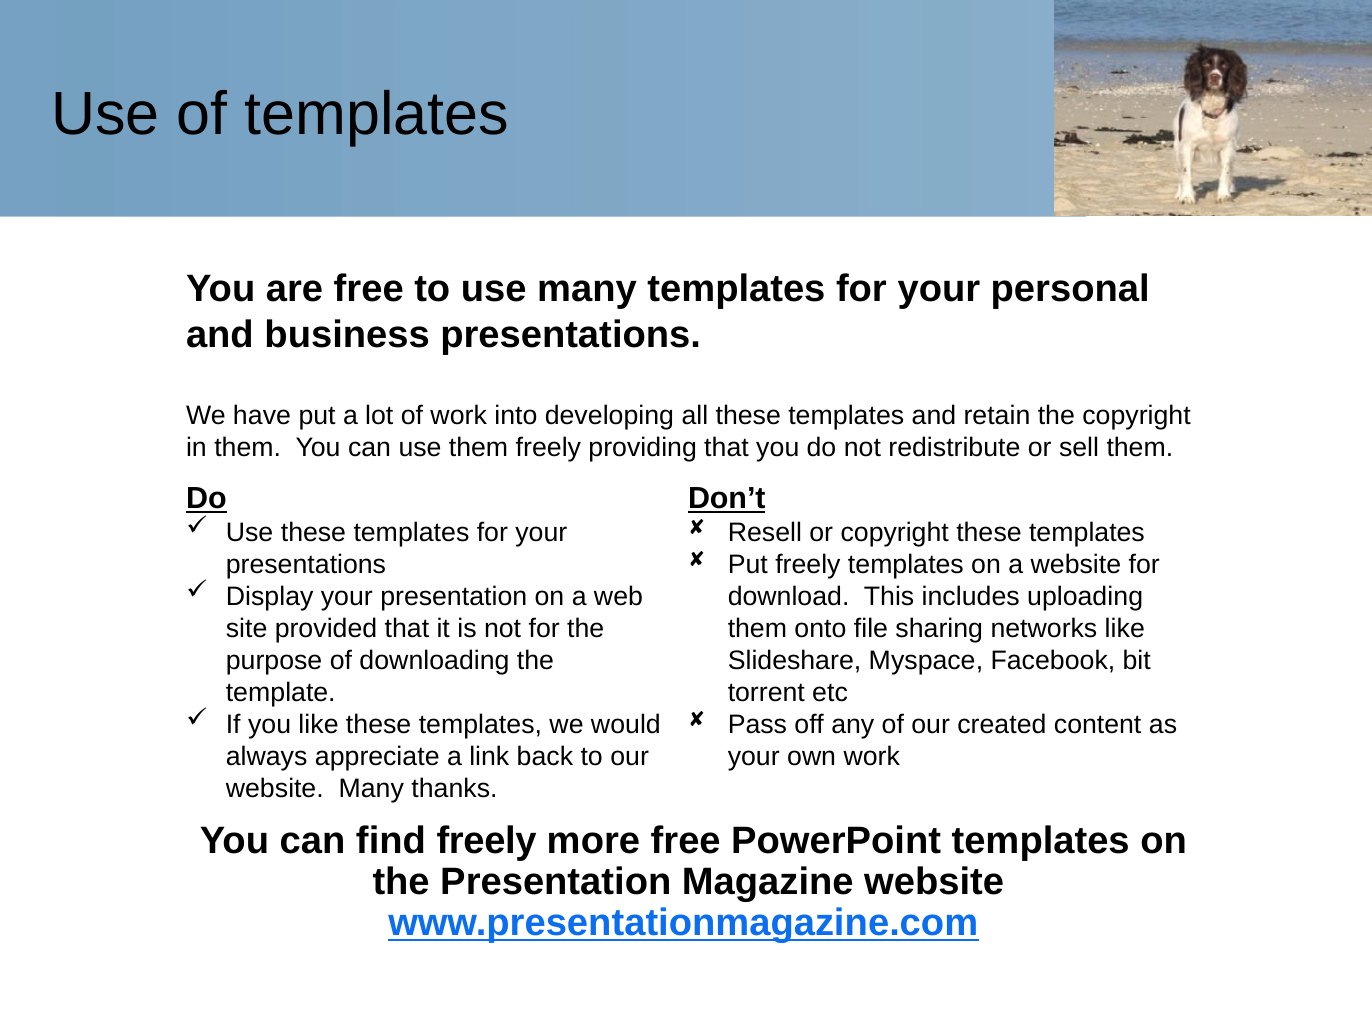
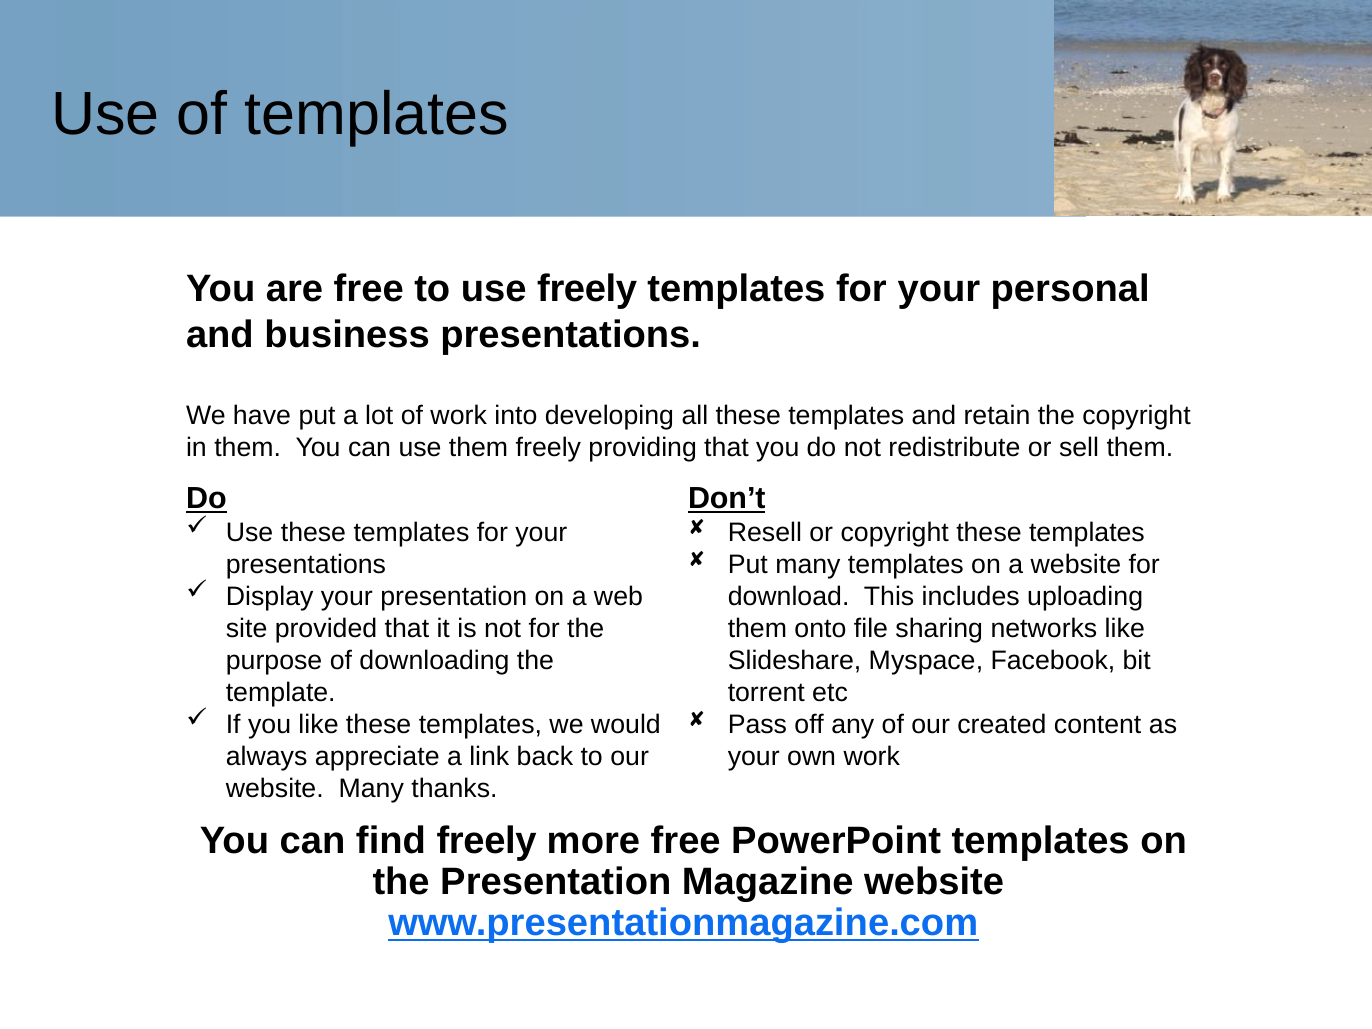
use many: many -> freely
Put freely: freely -> many
